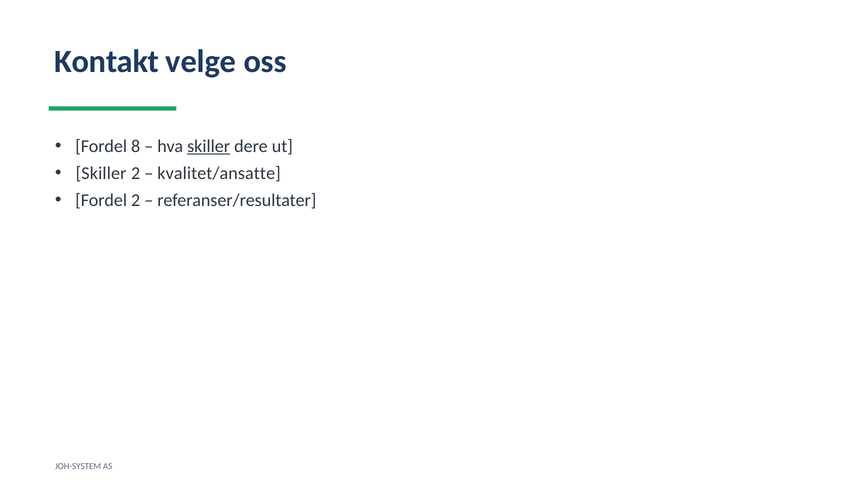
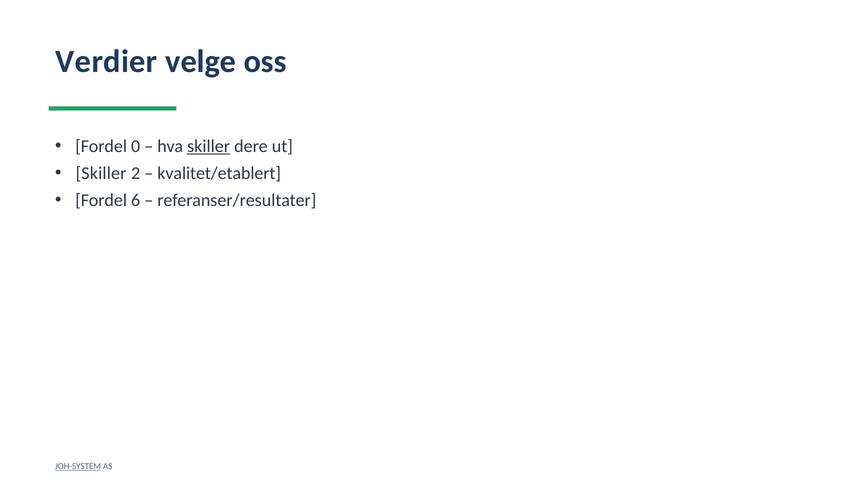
Kontakt: Kontakt -> Verdier
8: 8 -> 0
kvalitet/ansatte: kvalitet/ansatte -> kvalitet/etablert
Fordel 2: 2 -> 6
JOH-SYSTEM underline: none -> present
